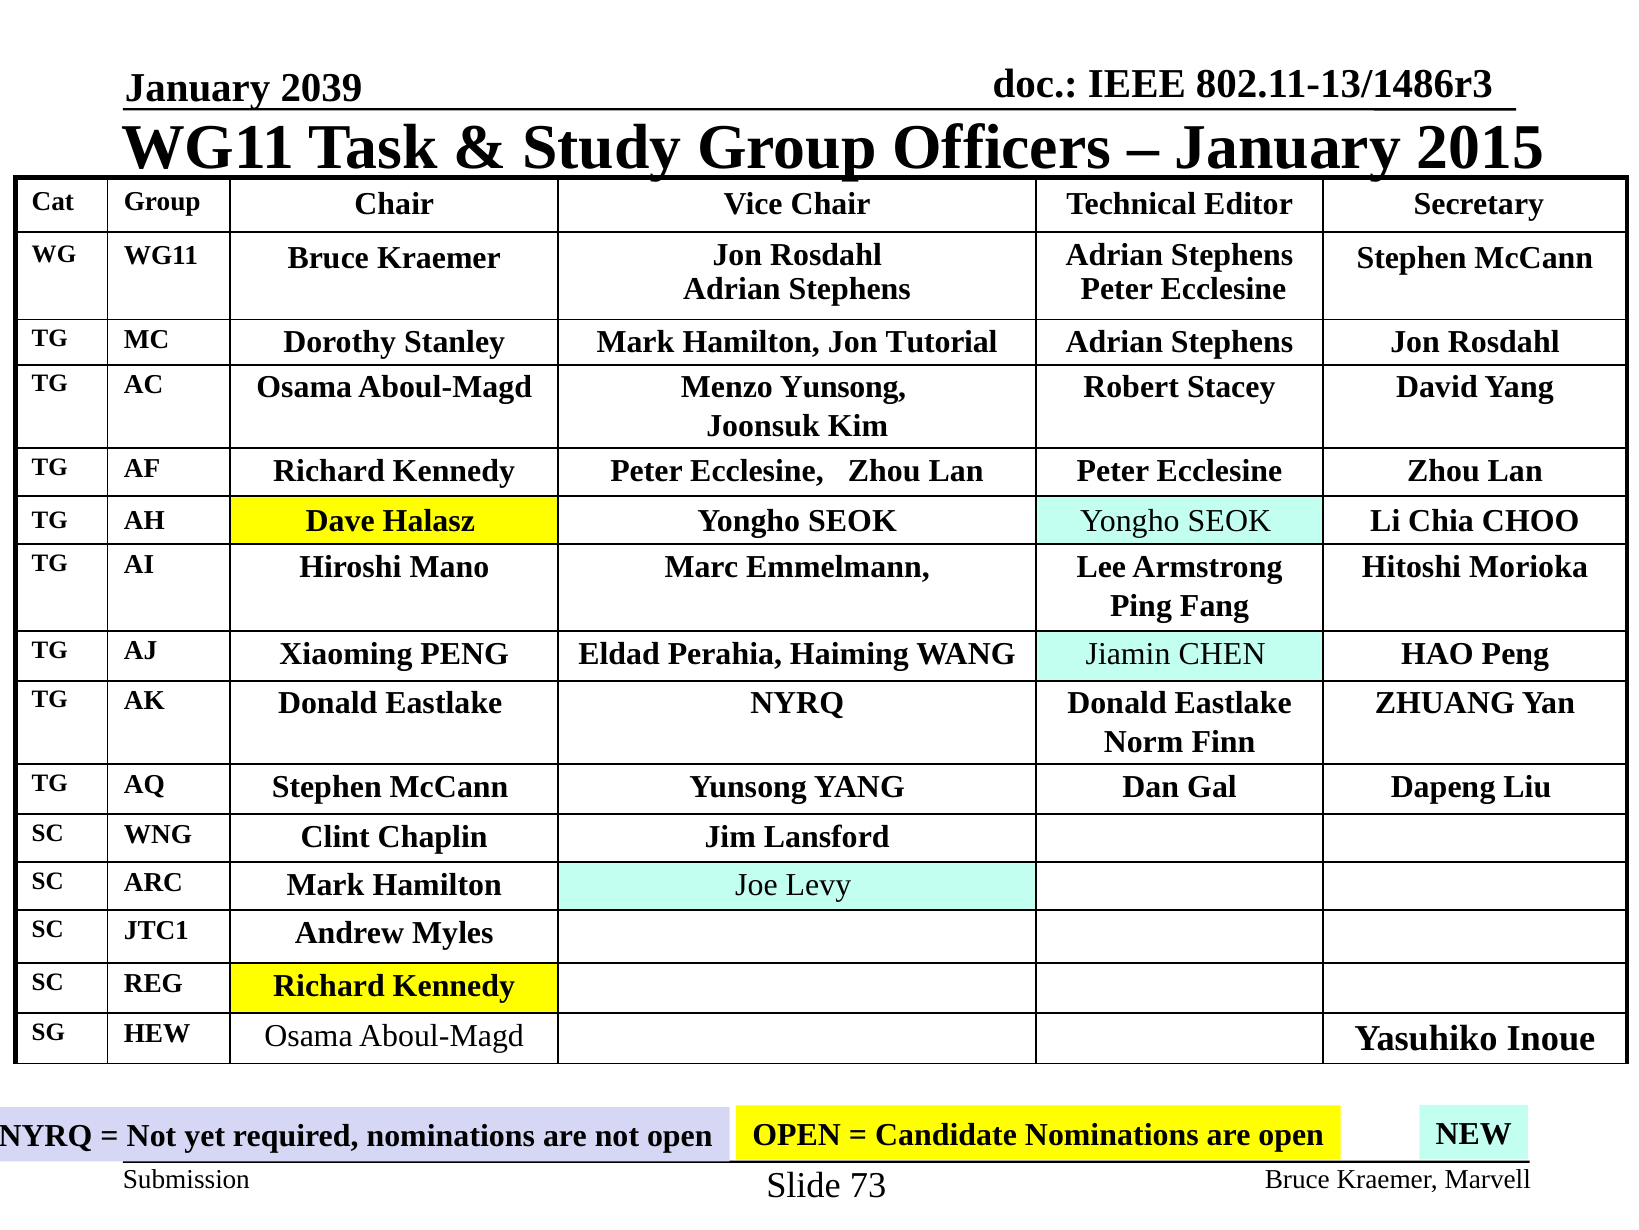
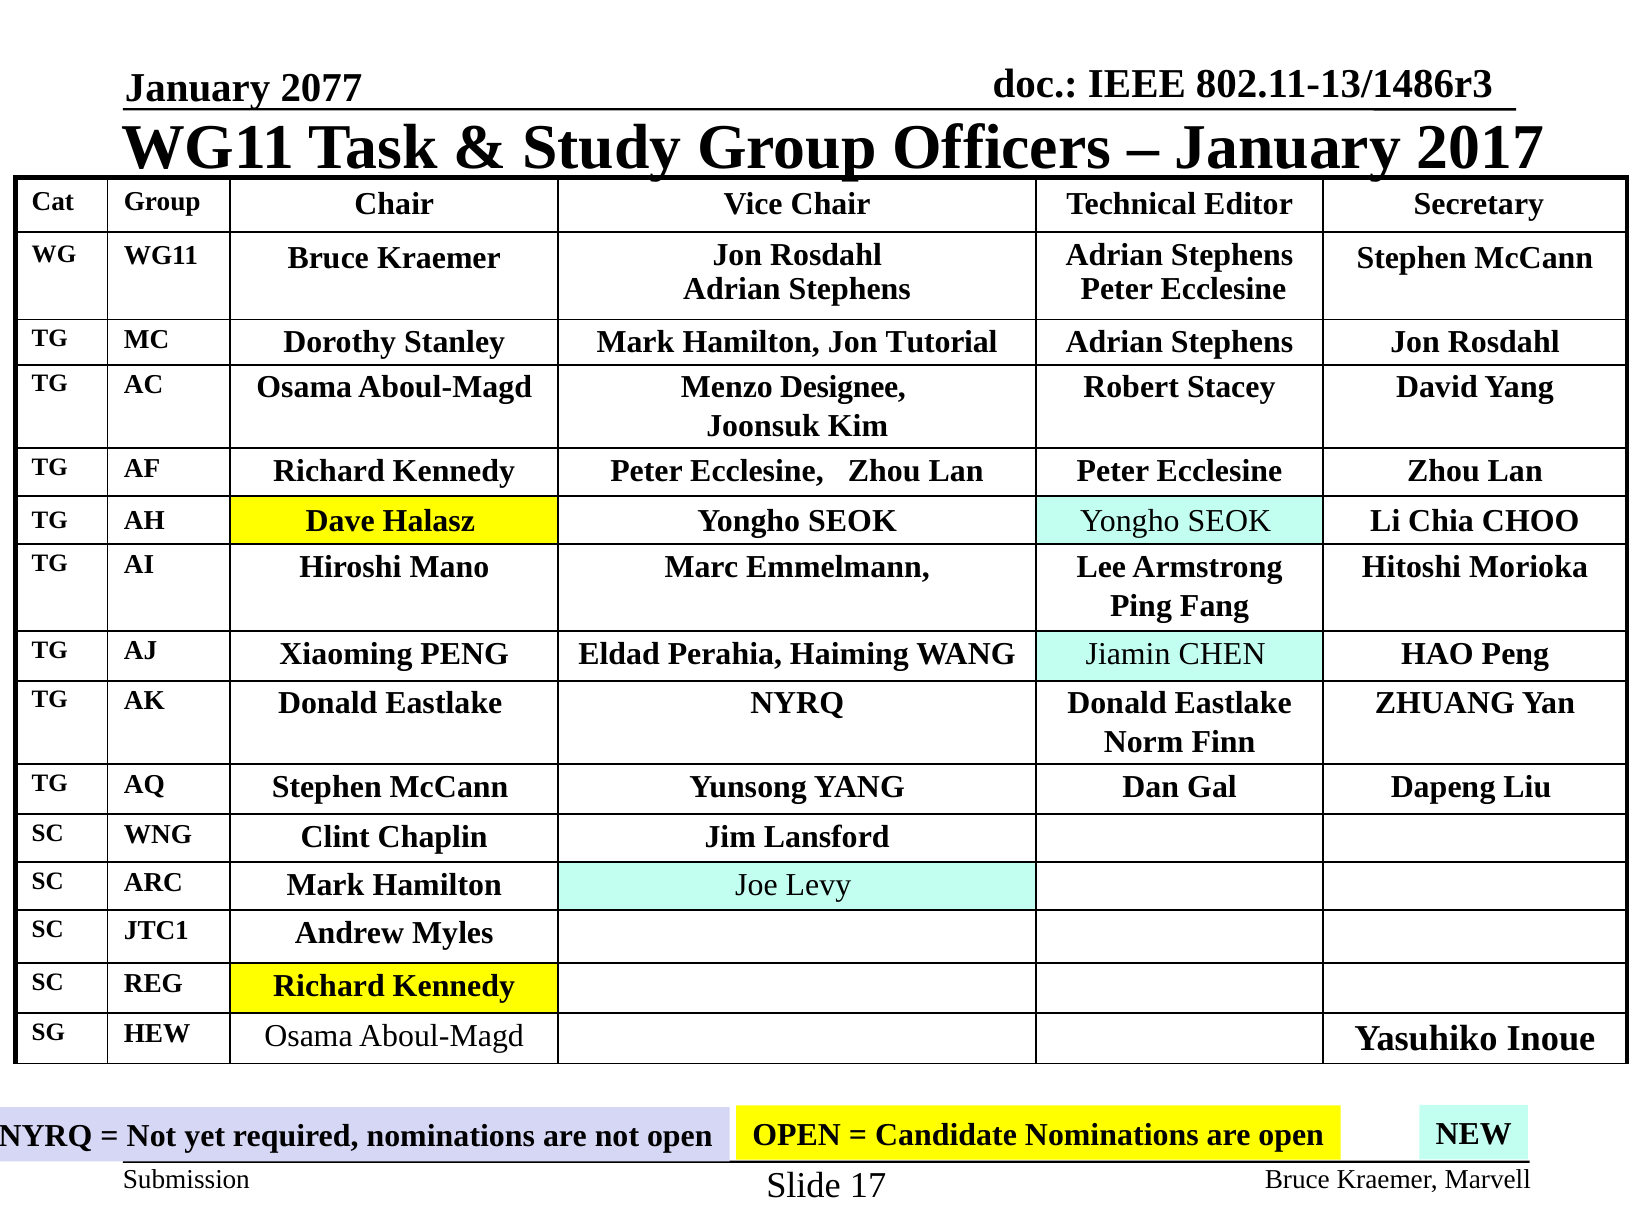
2039: 2039 -> 2077
2015: 2015 -> 2017
Menzo Yunsong: Yunsong -> Designee
73: 73 -> 17
